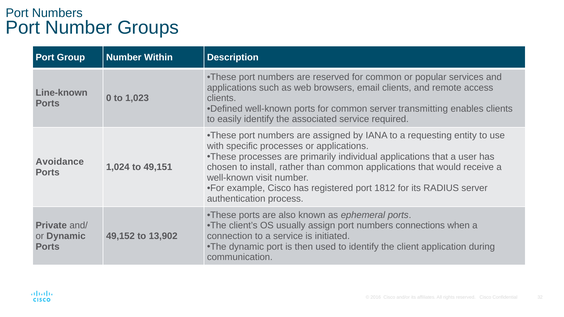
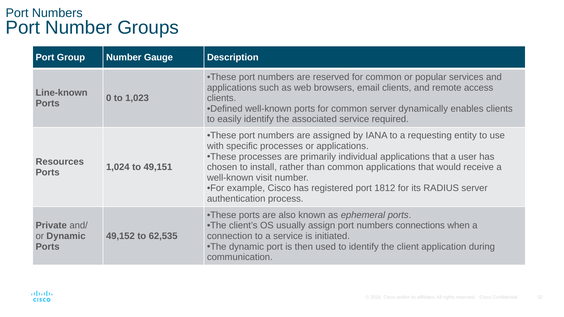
Within: Within -> Gauge
transmitting: transmitting -> dynamically
Avoidance: Avoidance -> Resources
13,902: 13,902 -> 62,535
